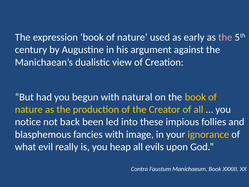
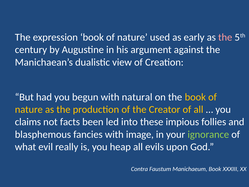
notice: notice -> claims
back: back -> facts
ignorance colour: yellow -> light green
